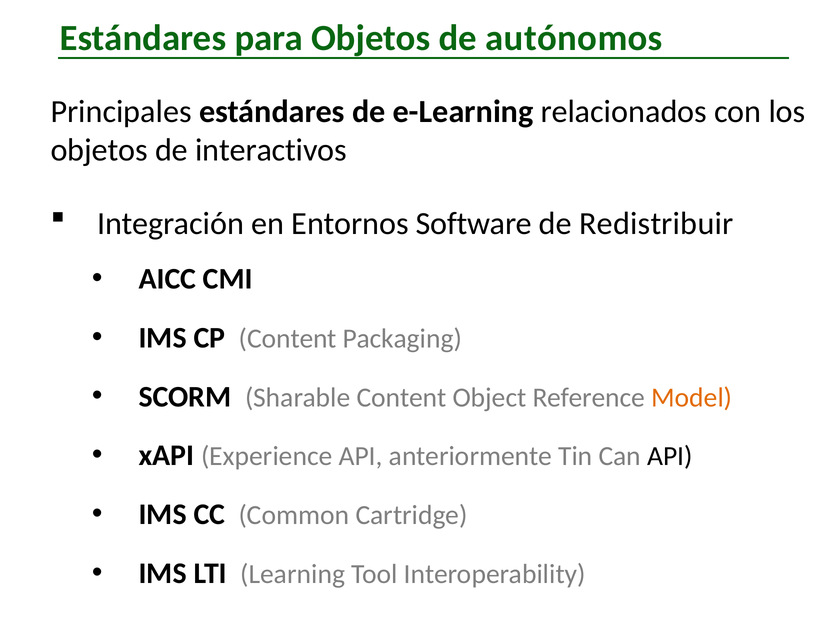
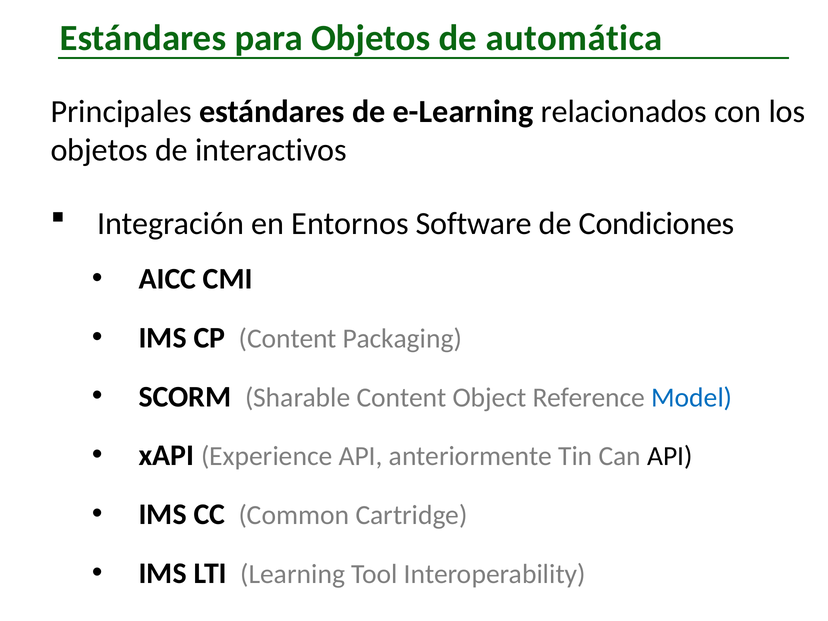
autónomos: autónomos -> automática
Redistribuir: Redistribuir -> Condiciones
Model colour: orange -> blue
